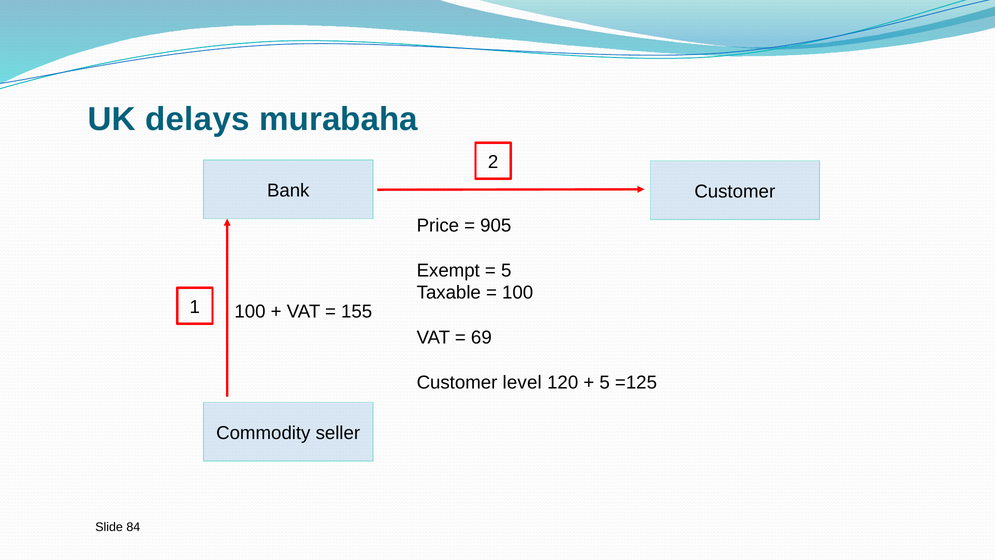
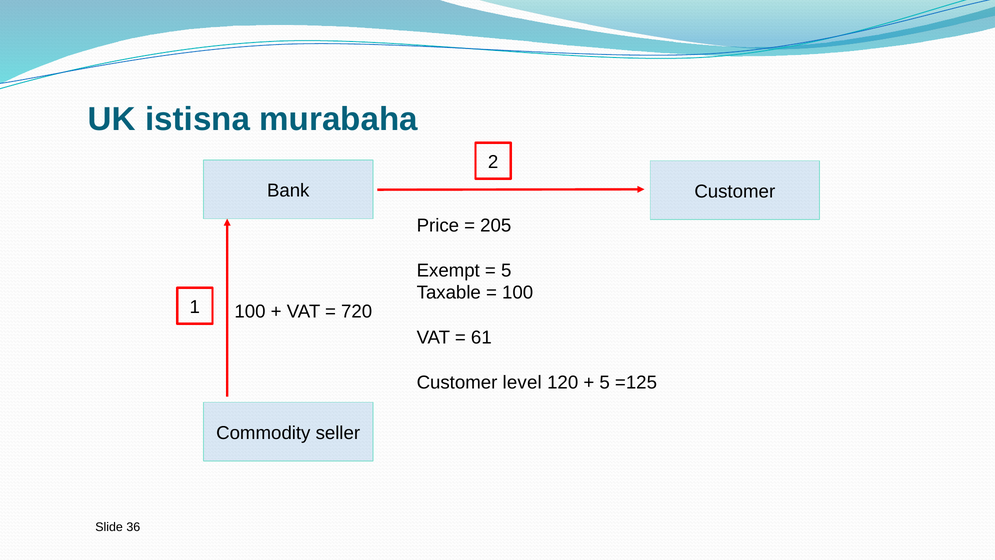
delays: delays -> istisna
905: 905 -> 205
155: 155 -> 720
69: 69 -> 61
84: 84 -> 36
